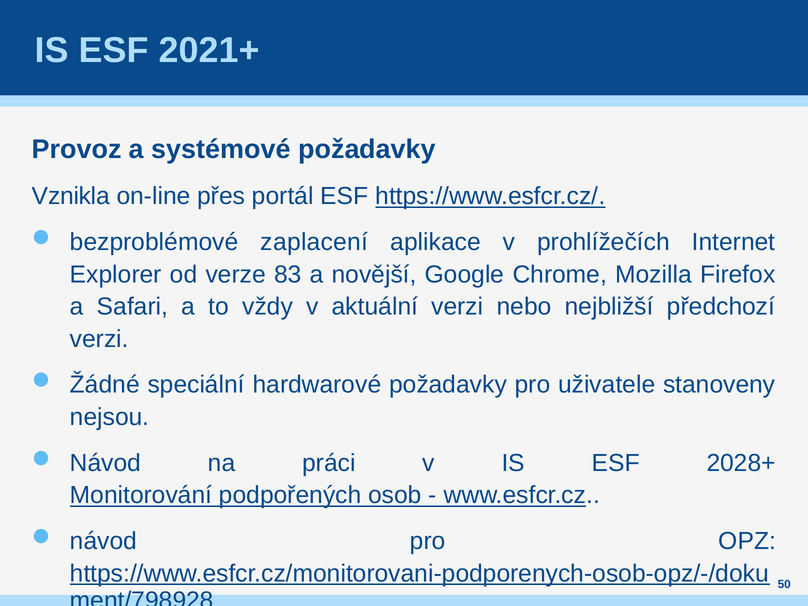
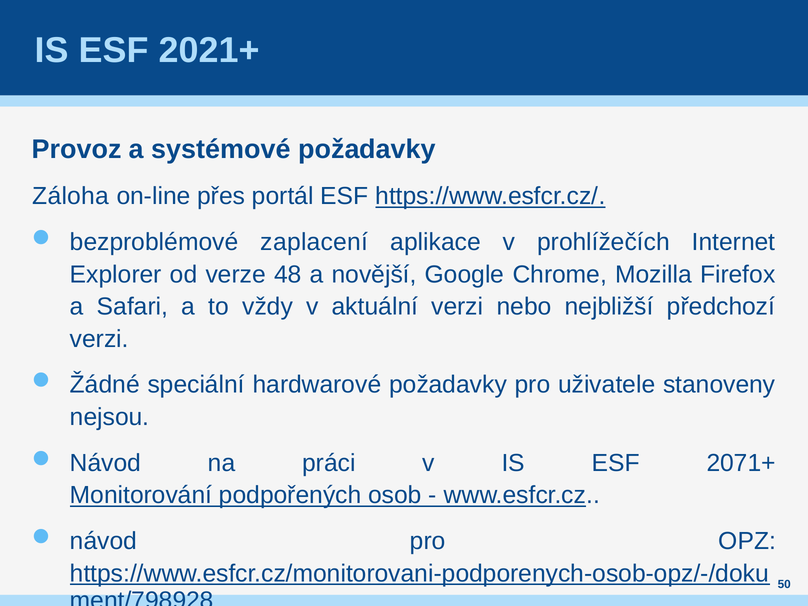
Vznikla: Vznikla -> Záloha
83: 83 -> 48
2028+: 2028+ -> 2071+
